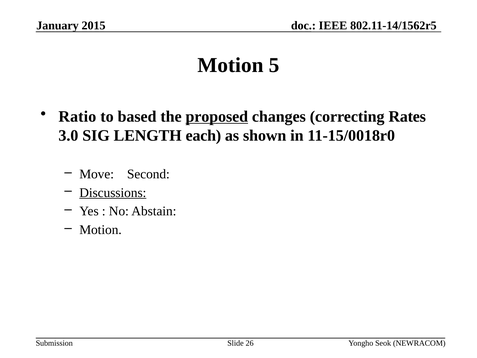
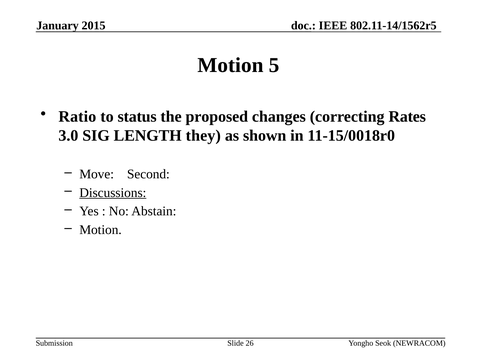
based: based -> status
proposed underline: present -> none
each: each -> they
